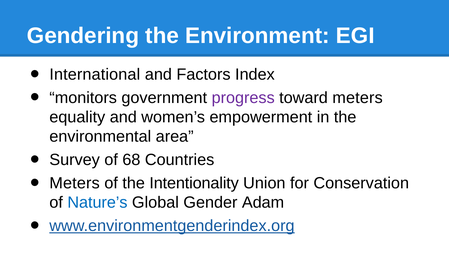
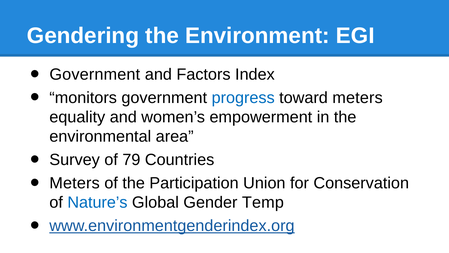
International at (95, 74): International -> Government
progress colour: purple -> blue
68: 68 -> 79
Intentionality: Intentionality -> Participation
Adam: Adam -> Temp
